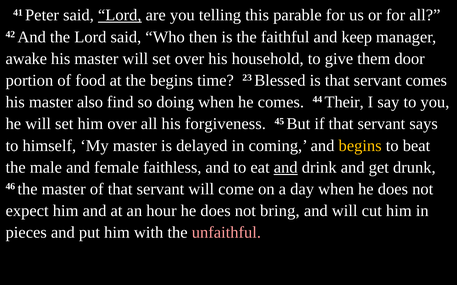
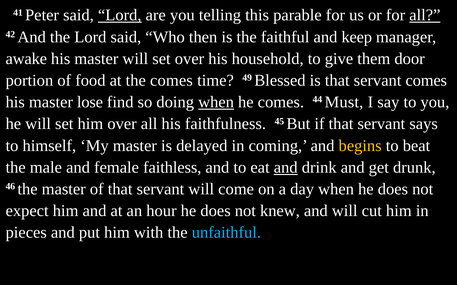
all at (425, 15) underline: none -> present
the begins: begins -> comes
23: 23 -> 49
also: also -> lose
when at (216, 102) underline: none -> present
Their: Their -> Must
forgiveness: forgiveness -> faithfulness
bring: bring -> knew
unfaithful colour: pink -> light blue
